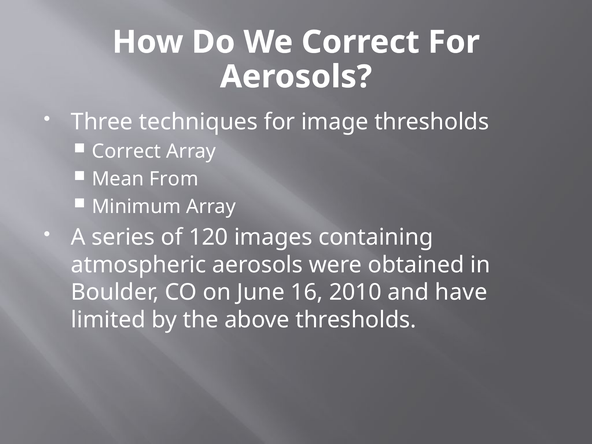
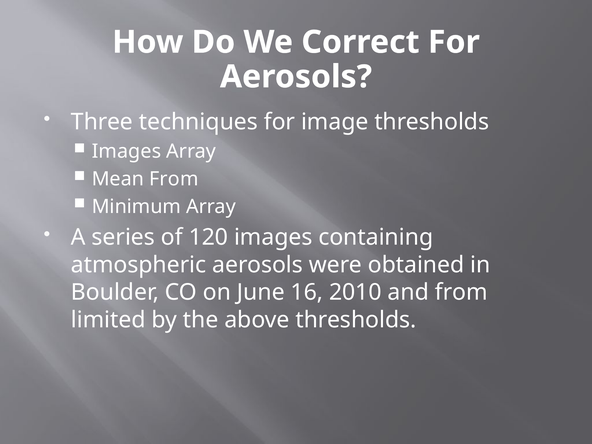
Correct at (126, 151): Correct -> Images
and have: have -> from
